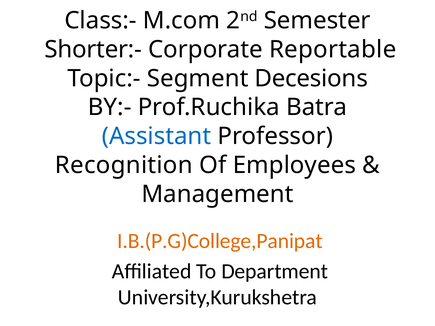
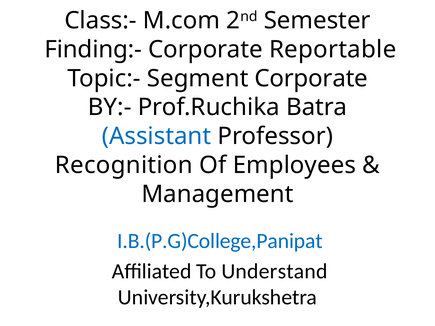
Shorter:-: Shorter:- -> Finding:-
Segment Decesions: Decesions -> Corporate
I.B.(P.G)College,Panipat colour: orange -> blue
Department: Department -> Understand
